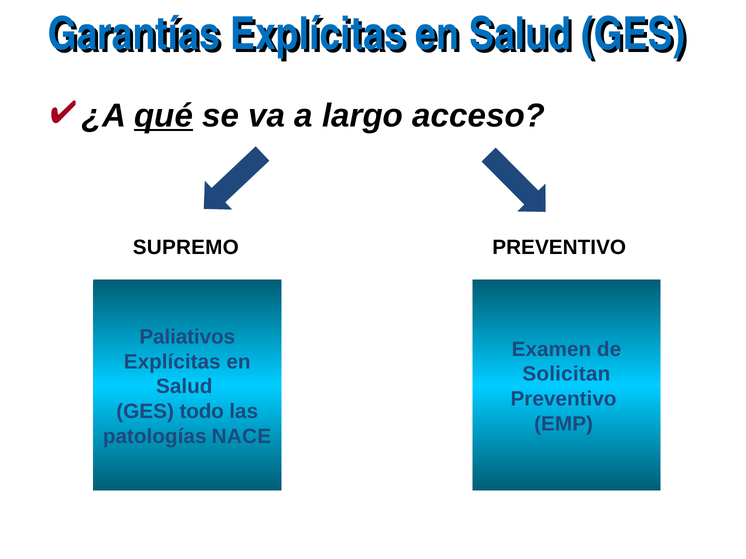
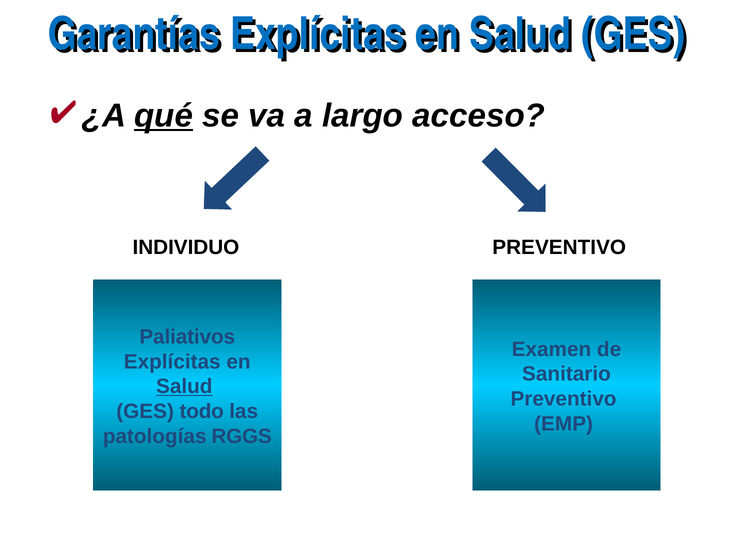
SUPREMO: SUPREMO -> INDIVIDUO
Solicitan: Solicitan -> Sanitario
Salud at (184, 387) underline: none -> present
NACE: NACE -> RGGS
